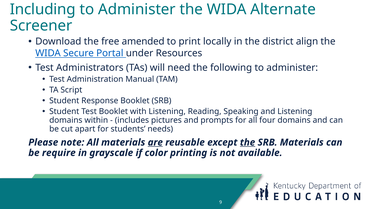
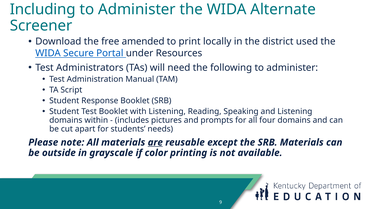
align: align -> used
the at (248, 143) underline: present -> none
require: require -> outside
